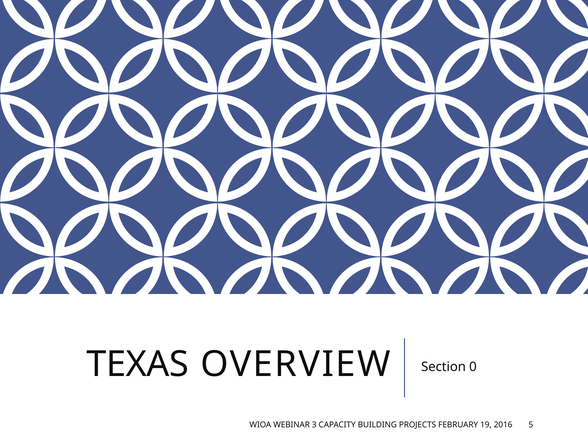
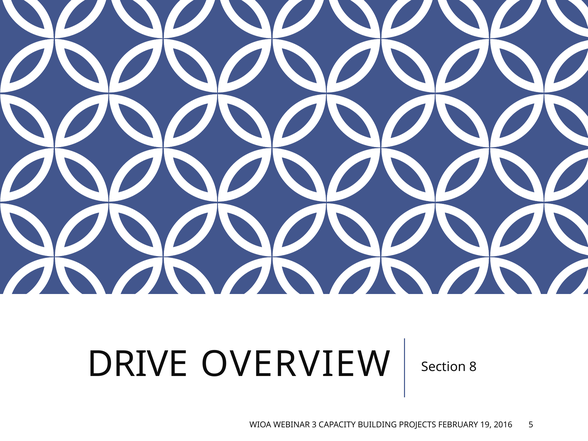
TEXAS: TEXAS -> DRIVE
0: 0 -> 8
